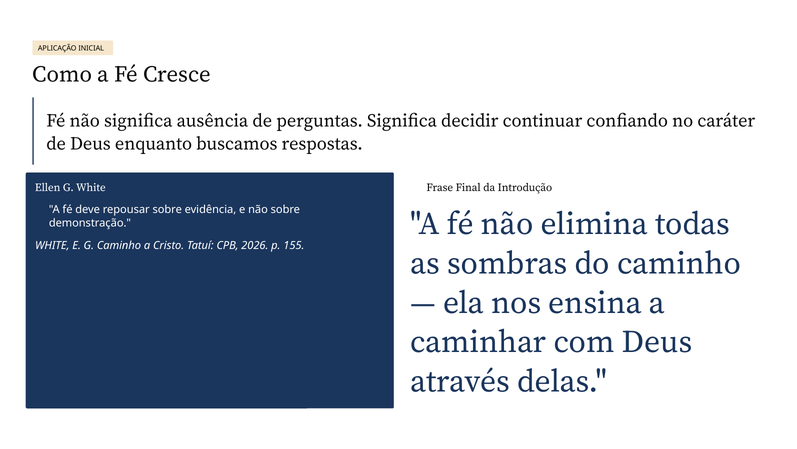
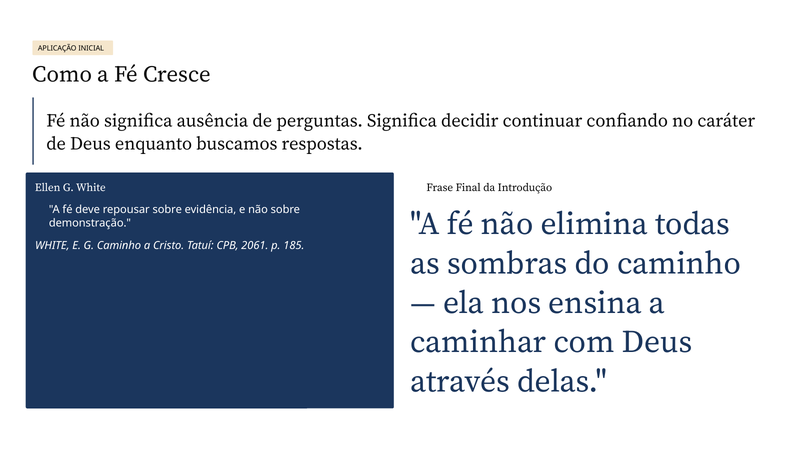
2026: 2026 -> 2061
155: 155 -> 185
